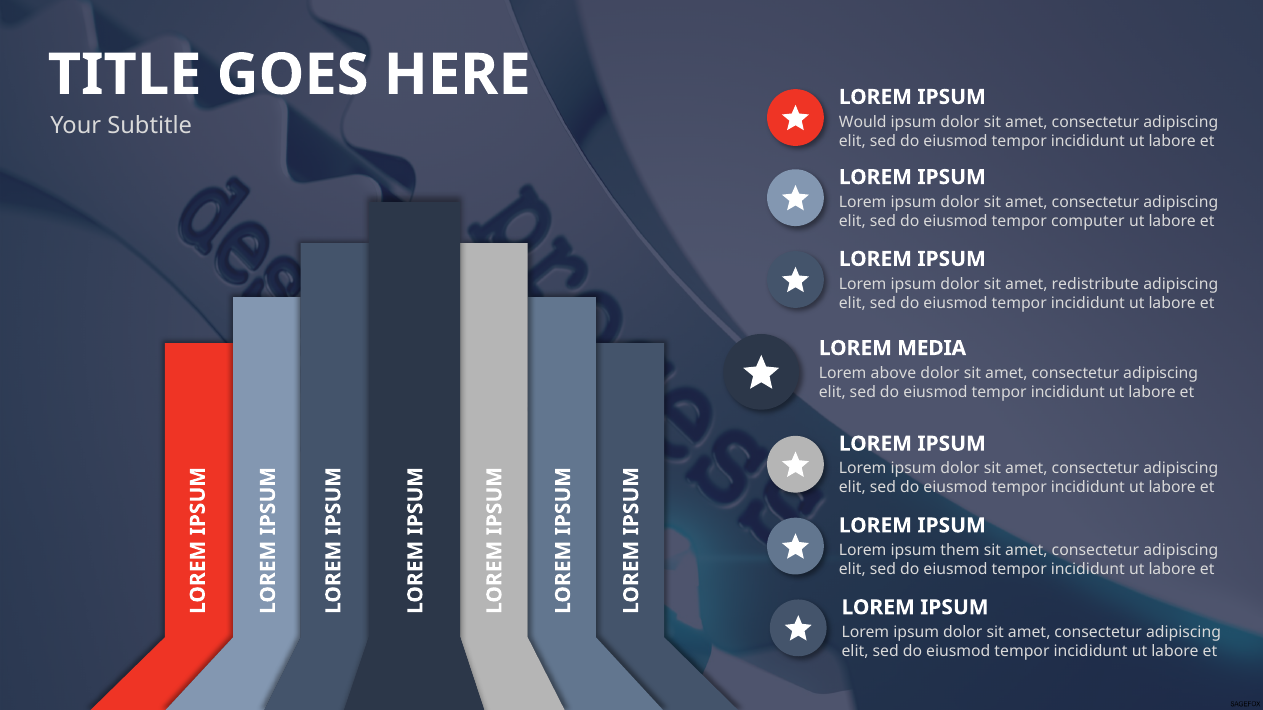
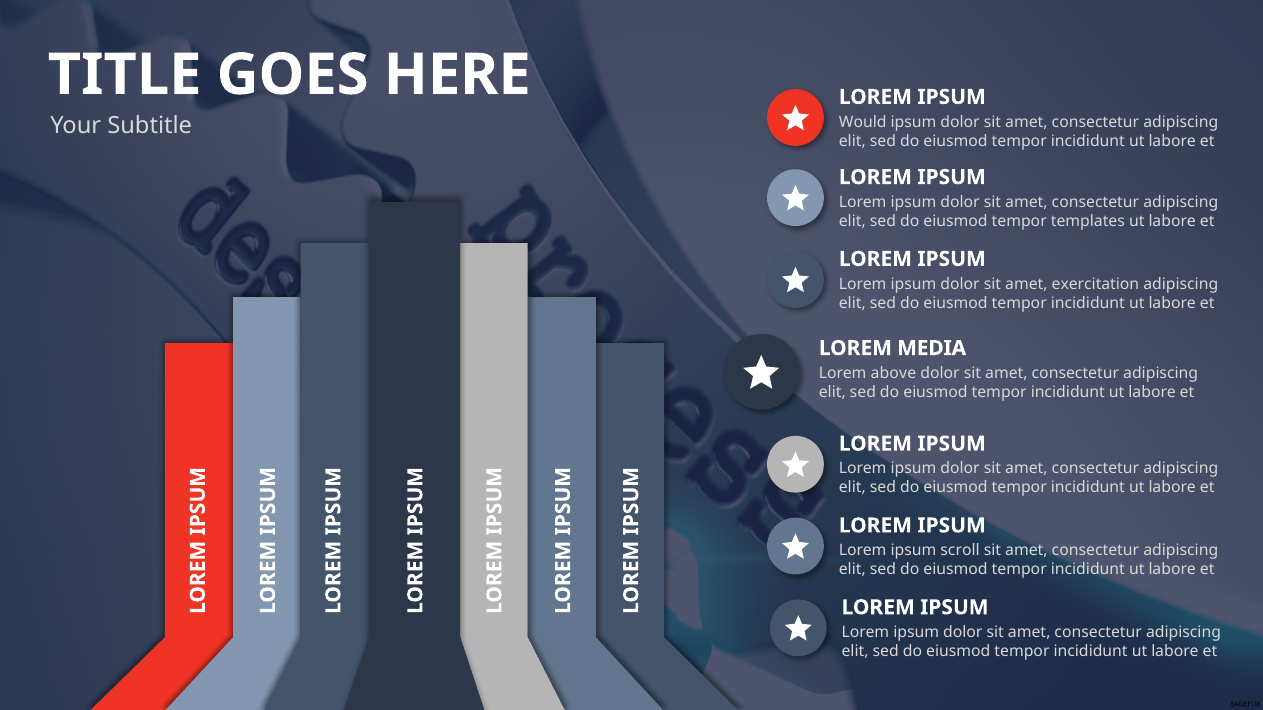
computer: computer -> templates
redistribute: redistribute -> exercitation
them: them -> scroll
